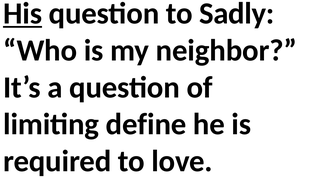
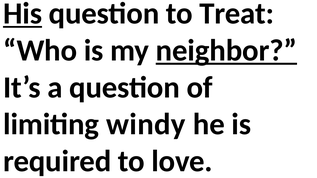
Sadly: Sadly -> Treat
neighbor underline: none -> present
define: define -> windy
